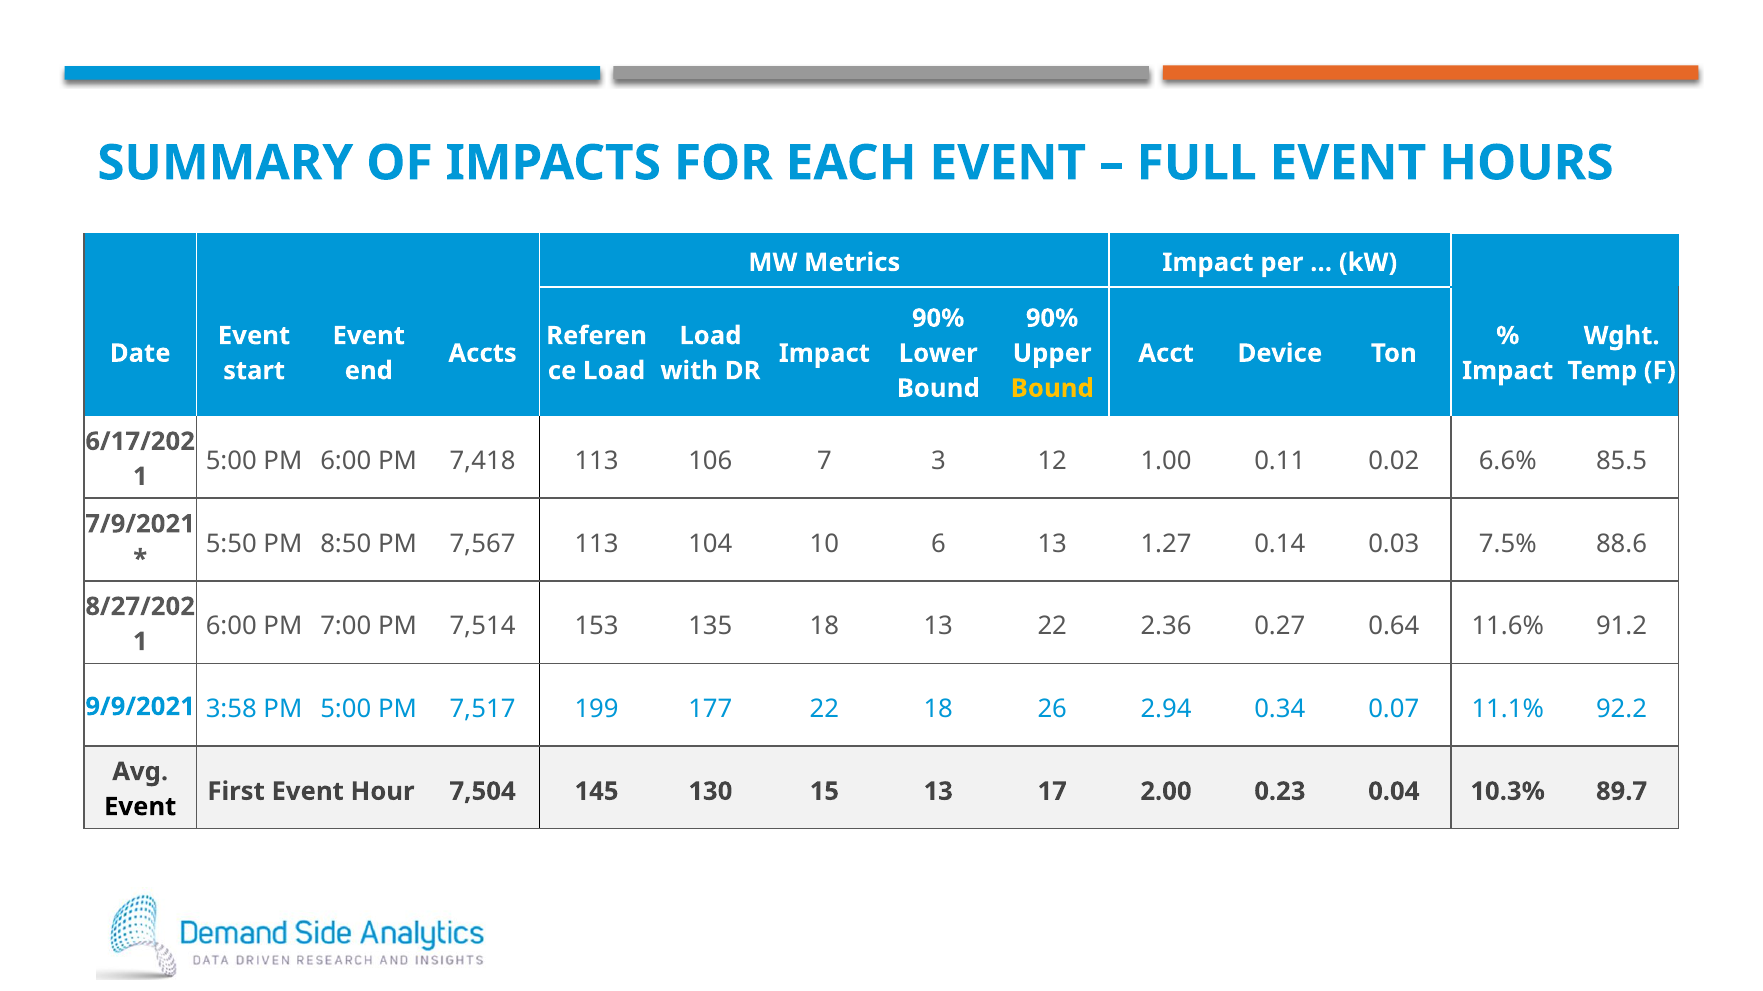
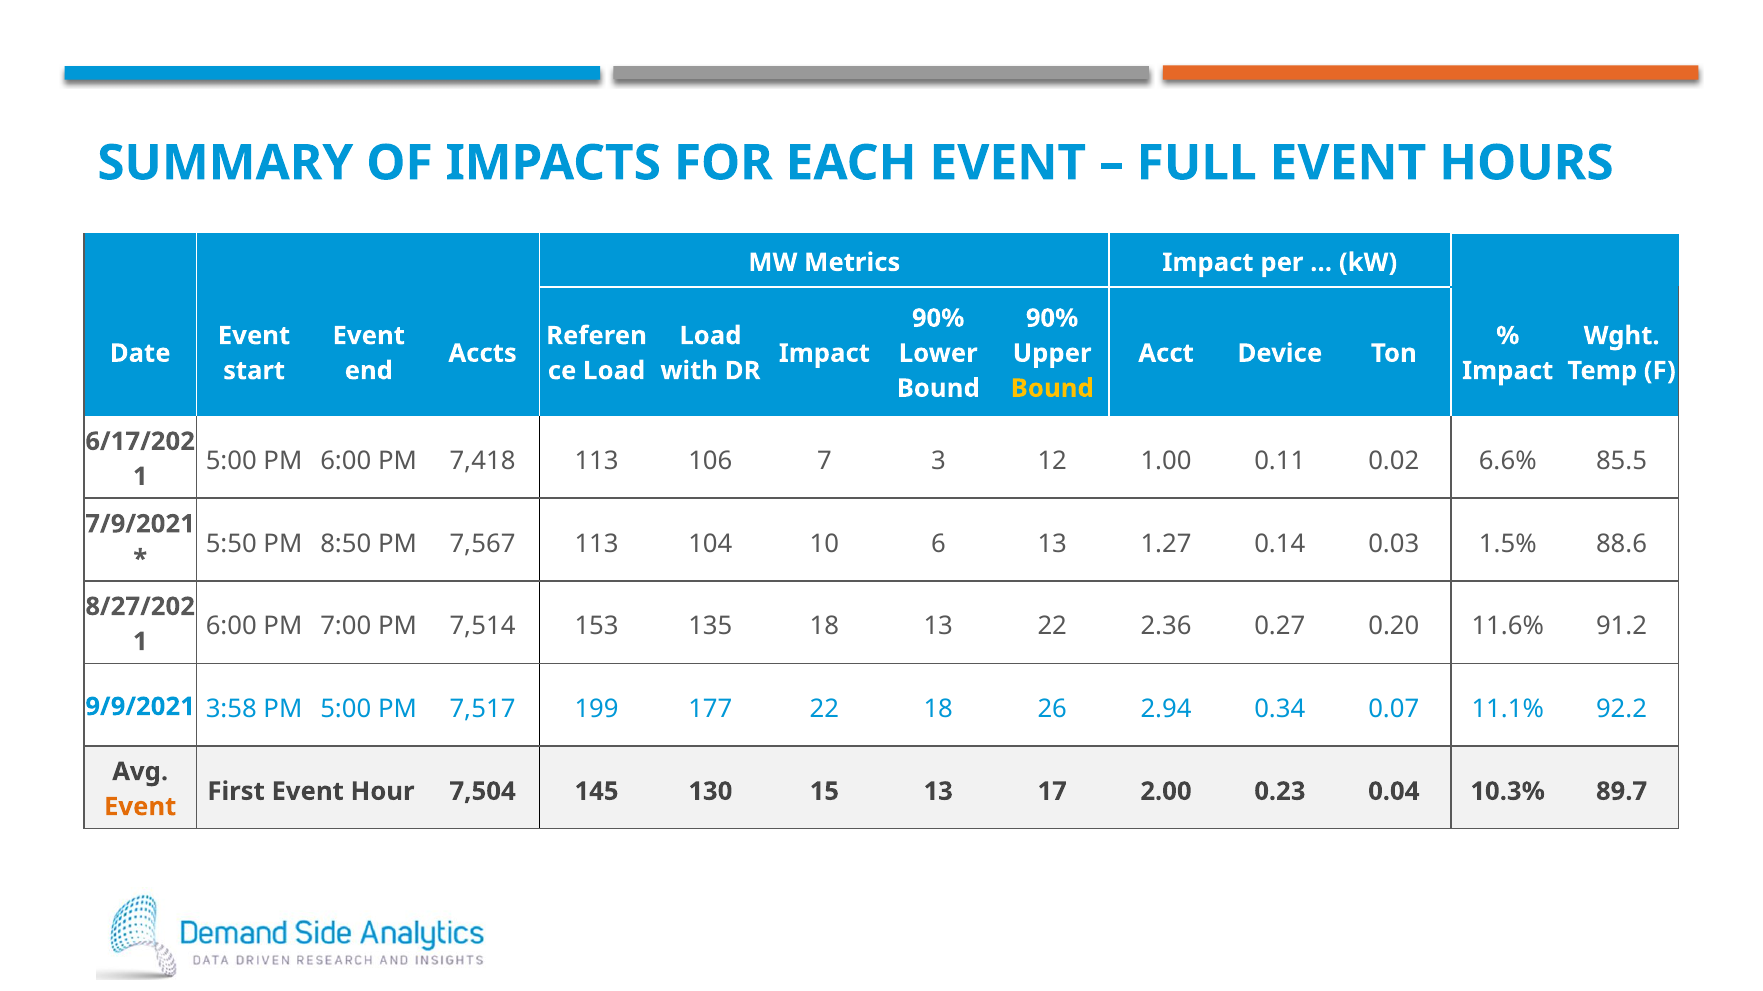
7.5%: 7.5% -> 1.5%
0.64: 0.64 -> 0.20
Event at (140, 807) colour: black -> orange
